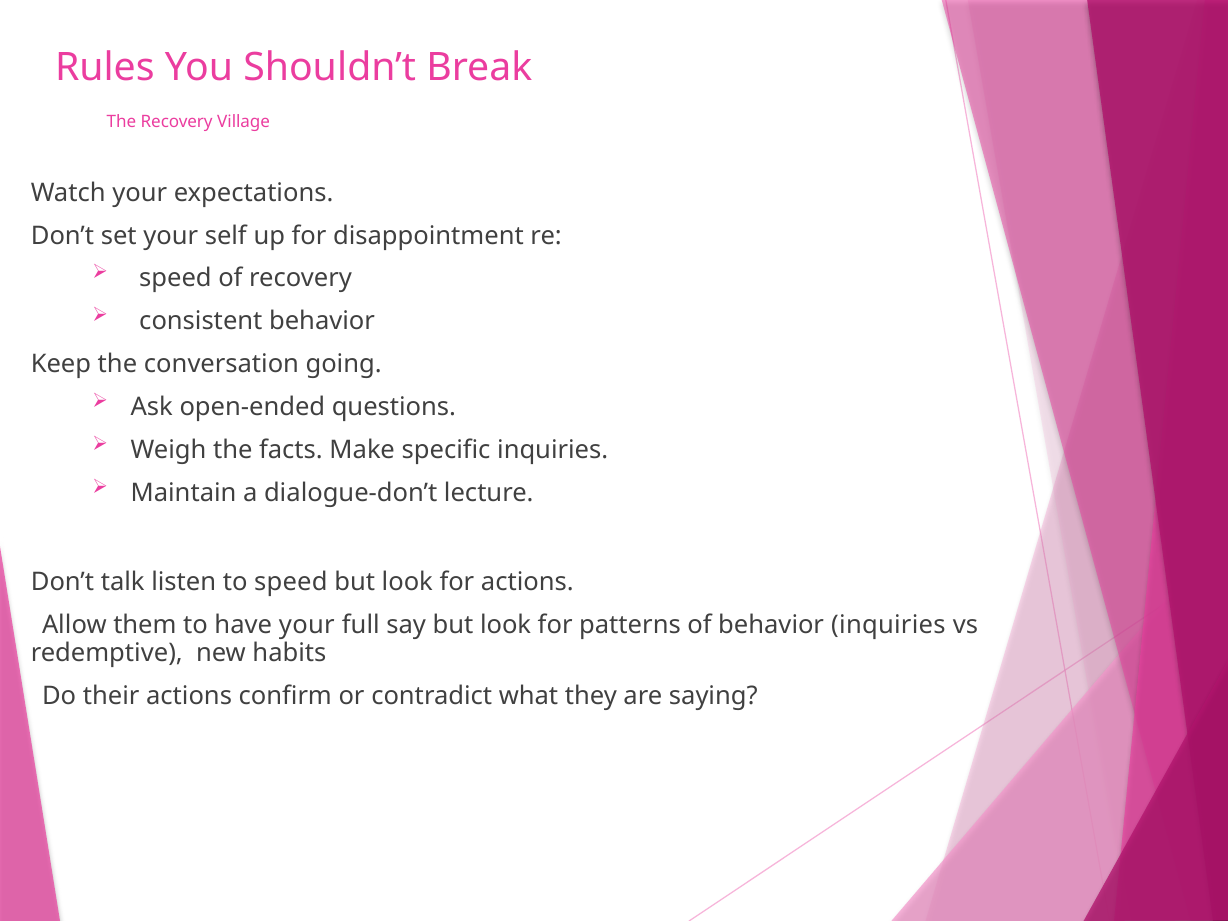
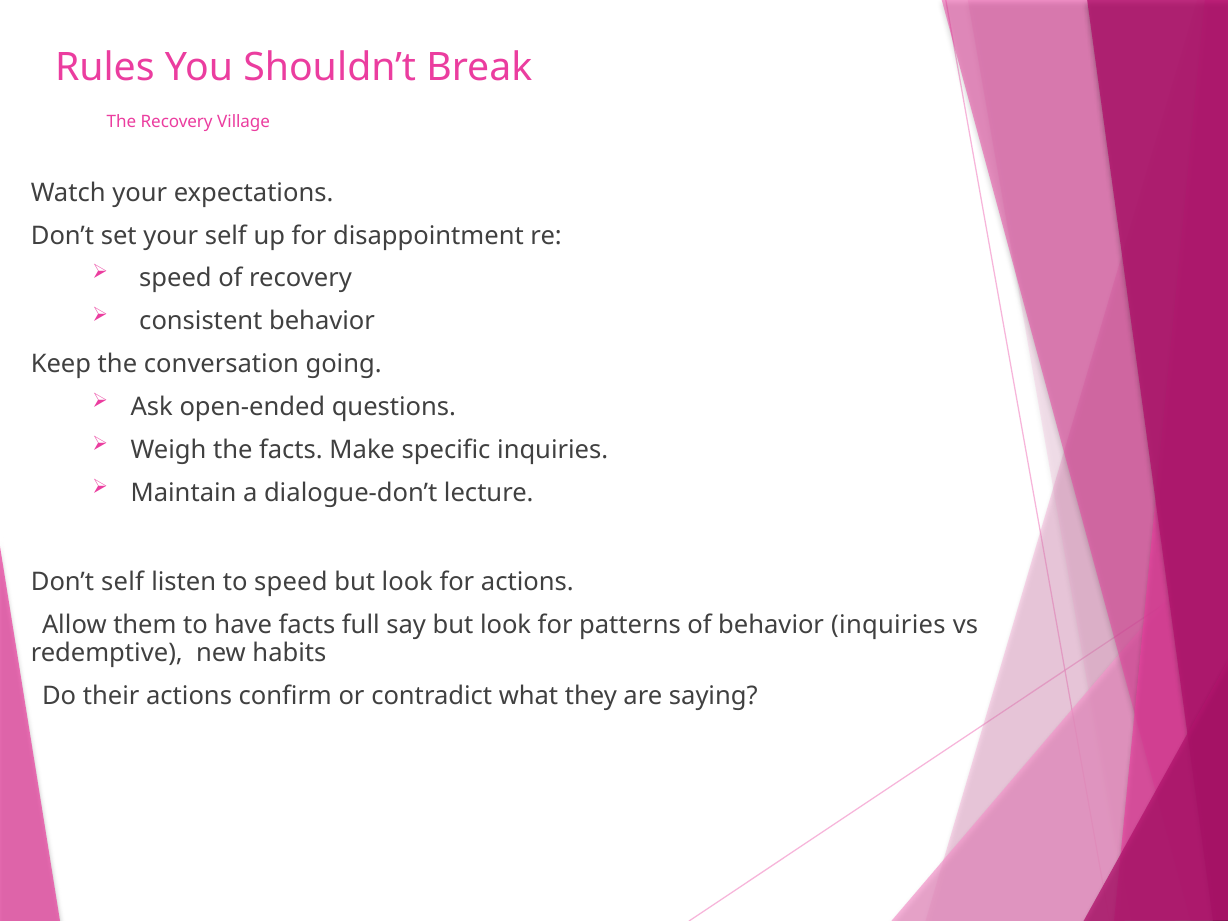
Don’t talk: talk -> self
have your: your -> facts
